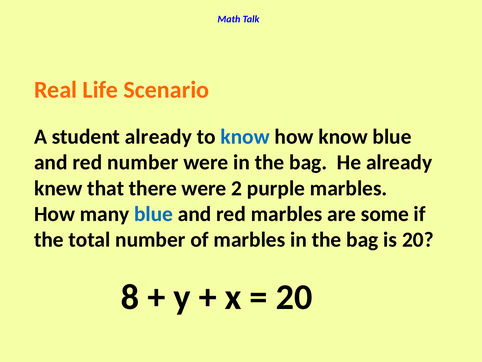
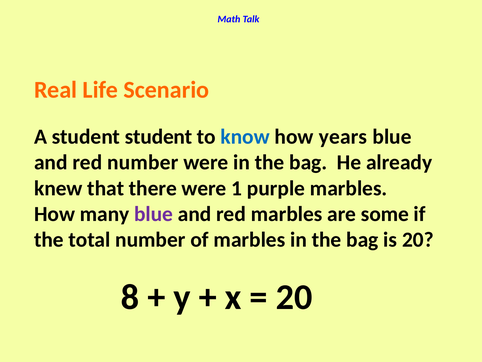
student already: already -> student
how know: know -> years
2: 2 -> 1
blue at (154, 214) colour: blue -> purple
